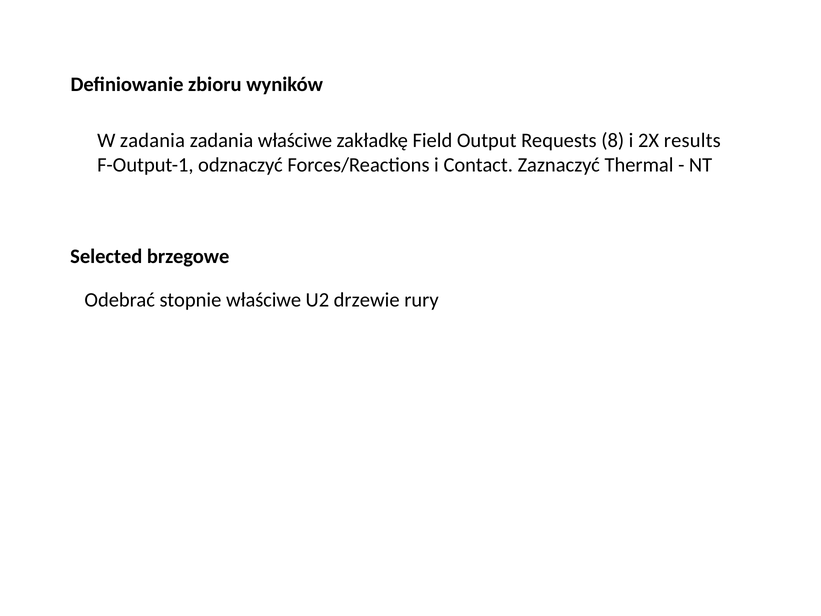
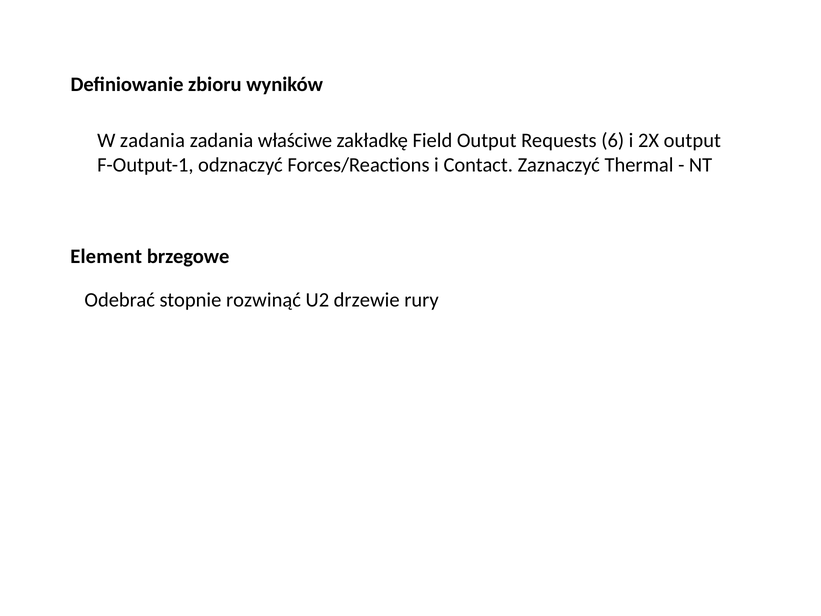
8: 8 -> 6
2X results: results -> output
Selected: Selected -> Element
stopnie właściwe: właściwe -> rozwinąć
